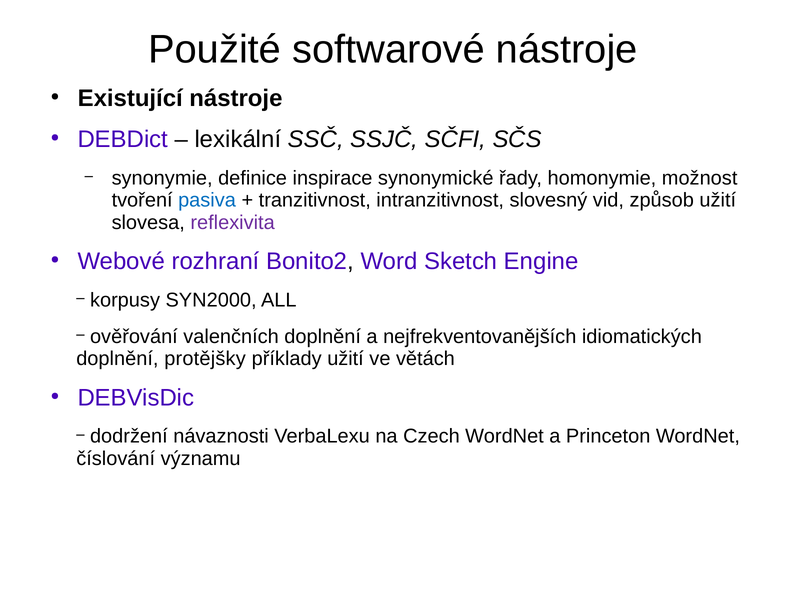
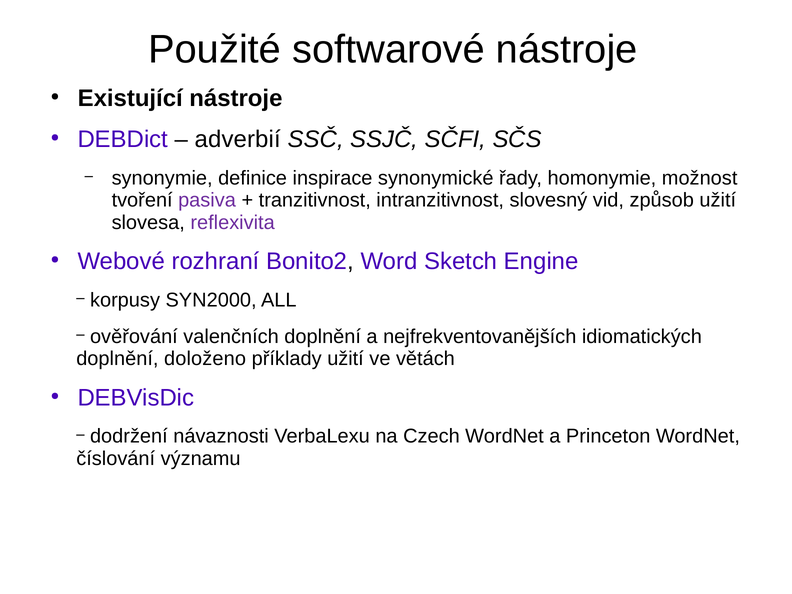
lexikální: lexikální -> adverbií
pasiva colour: blue -> purple
protějšky: protějšky -> doloženo
